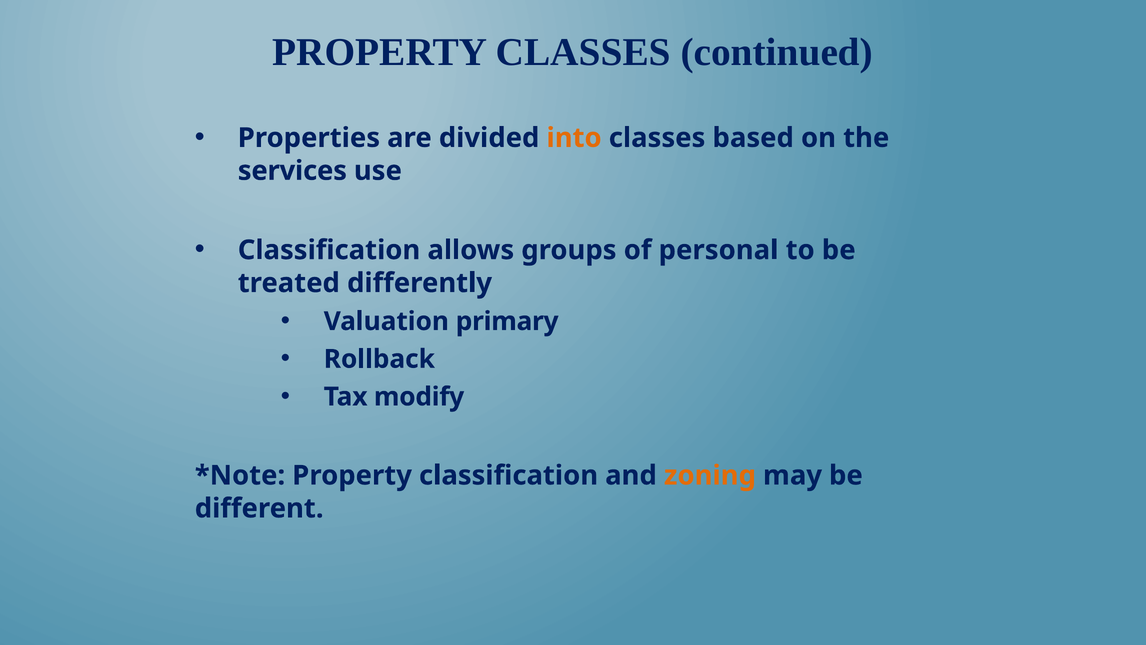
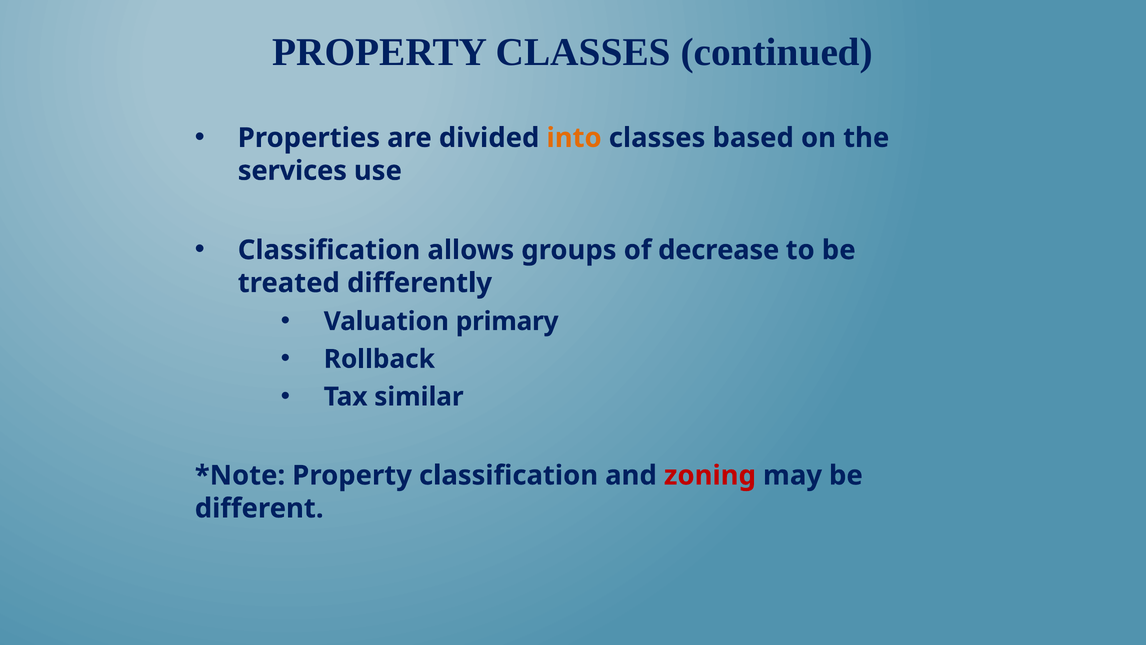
personal: personal -> decrease
modify: modify -> similar
zoning colour: orange -> red
